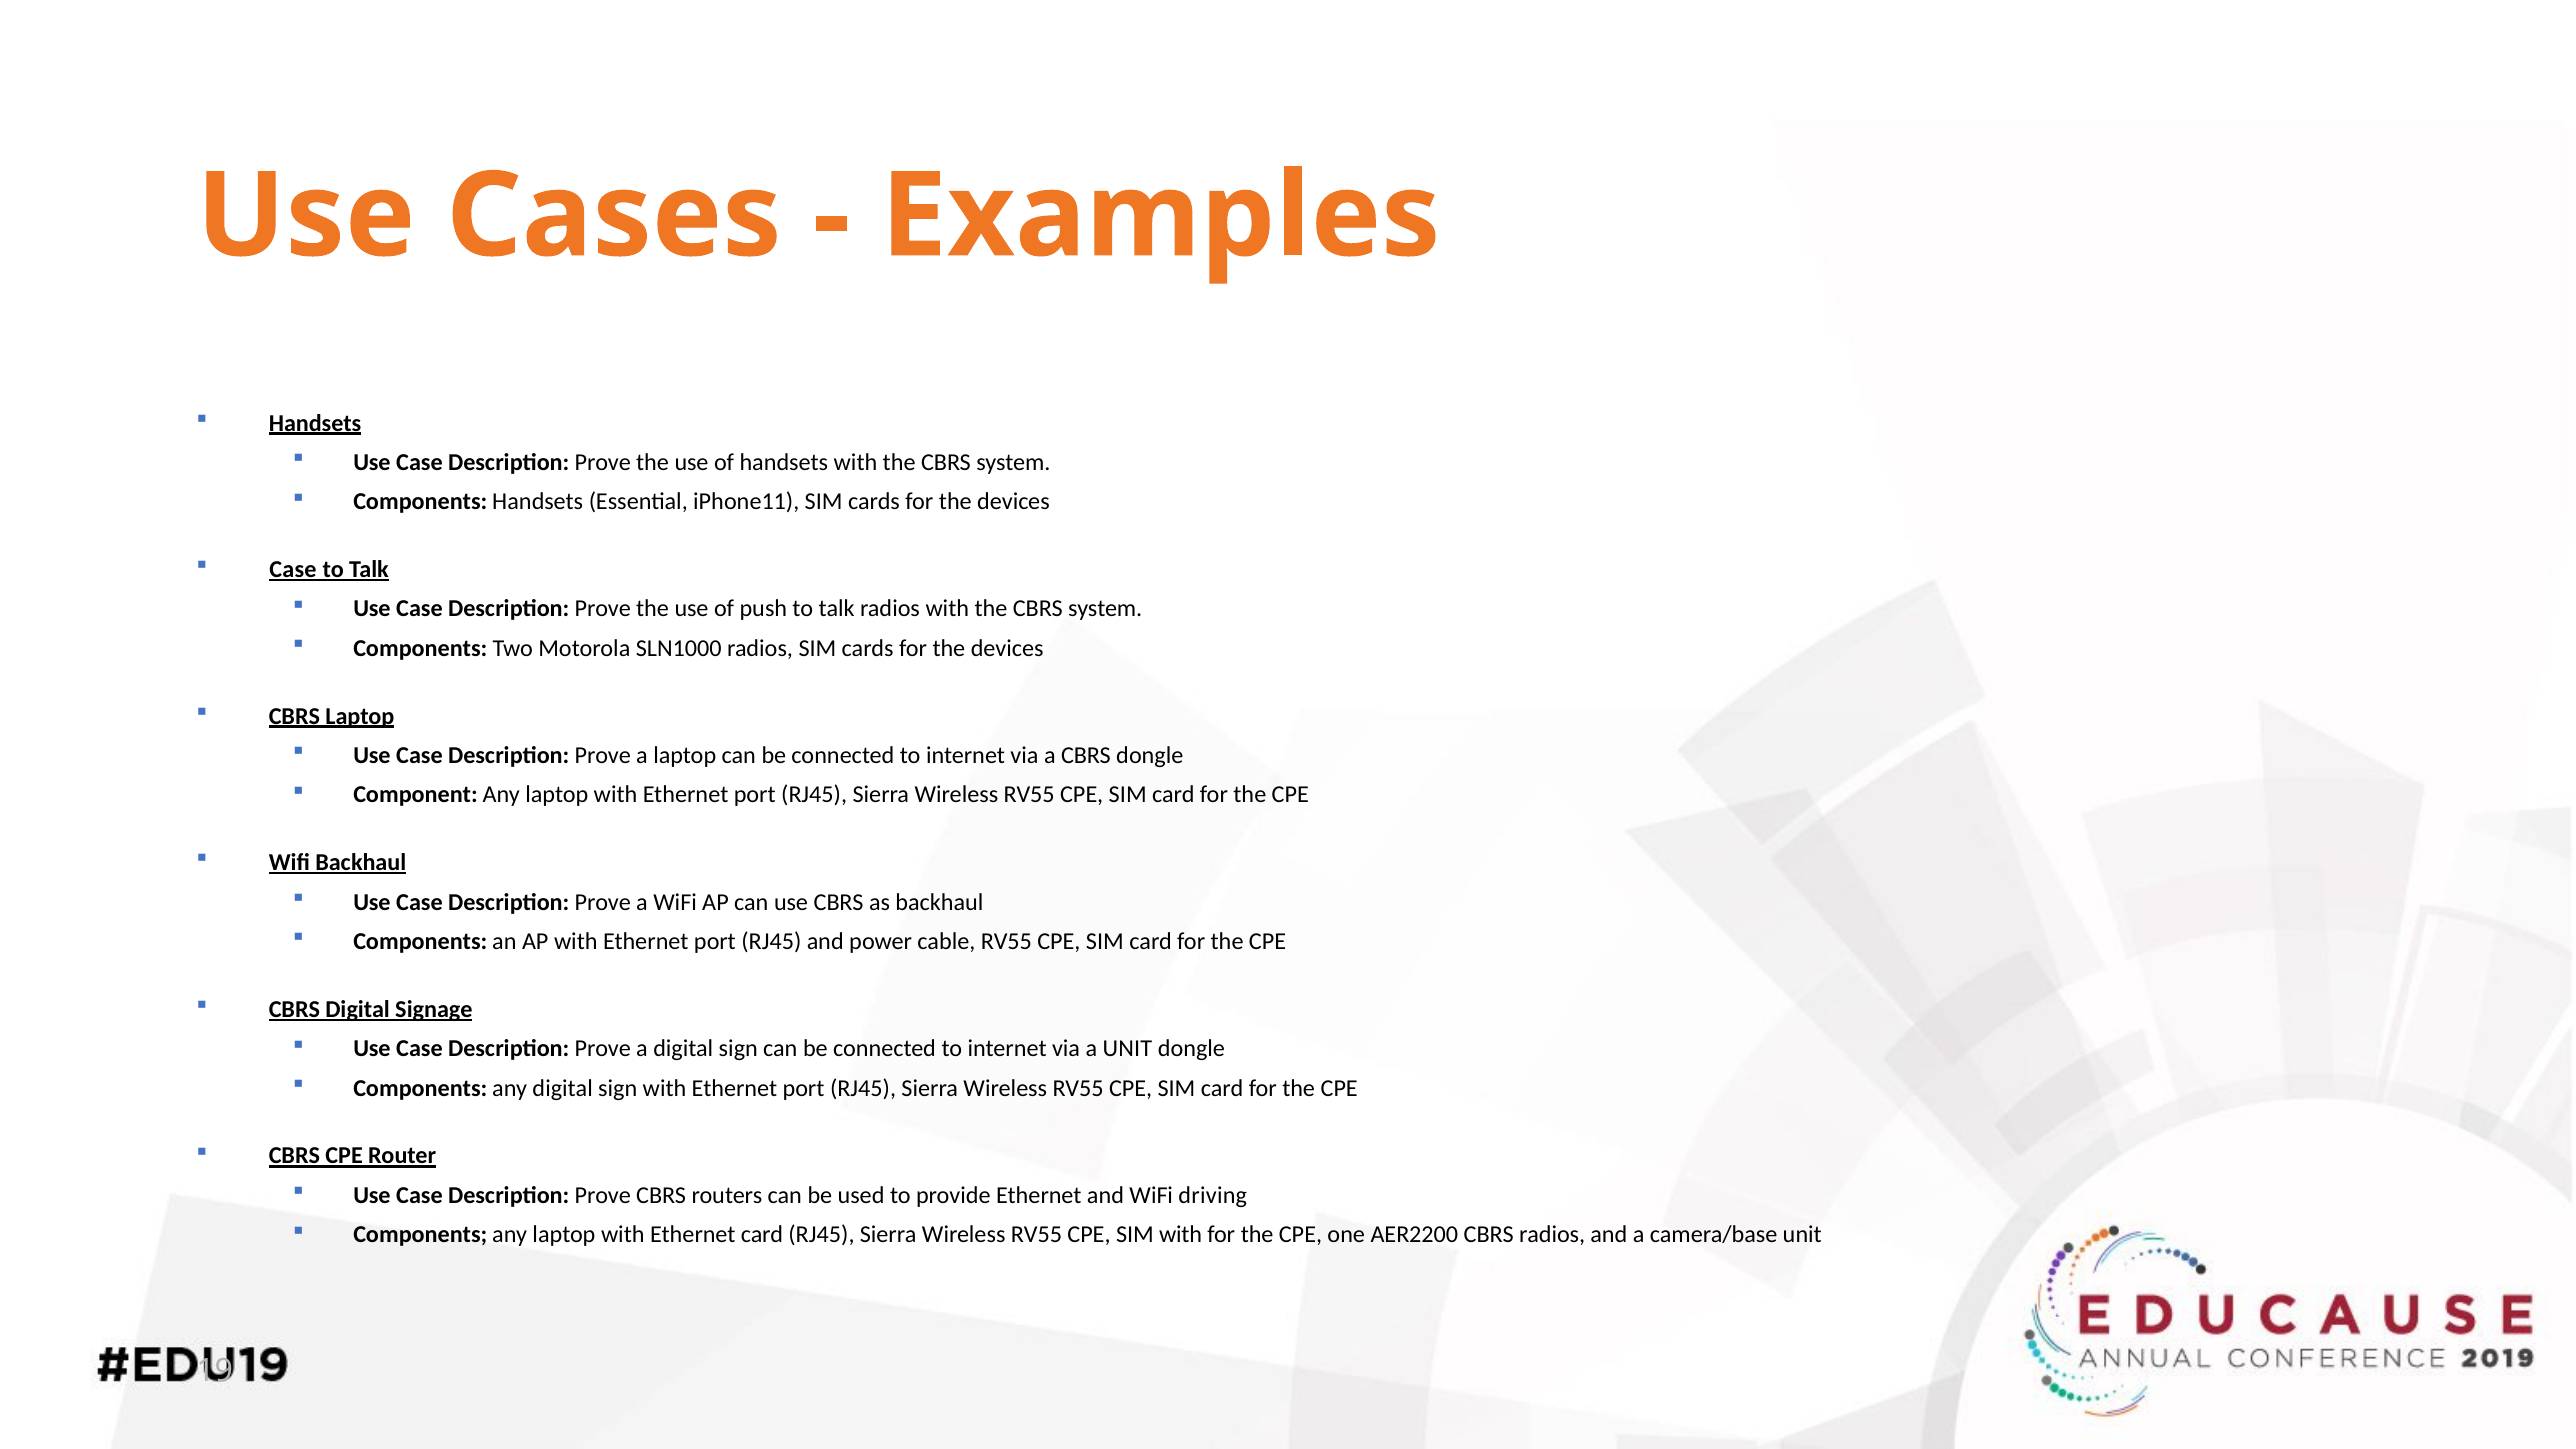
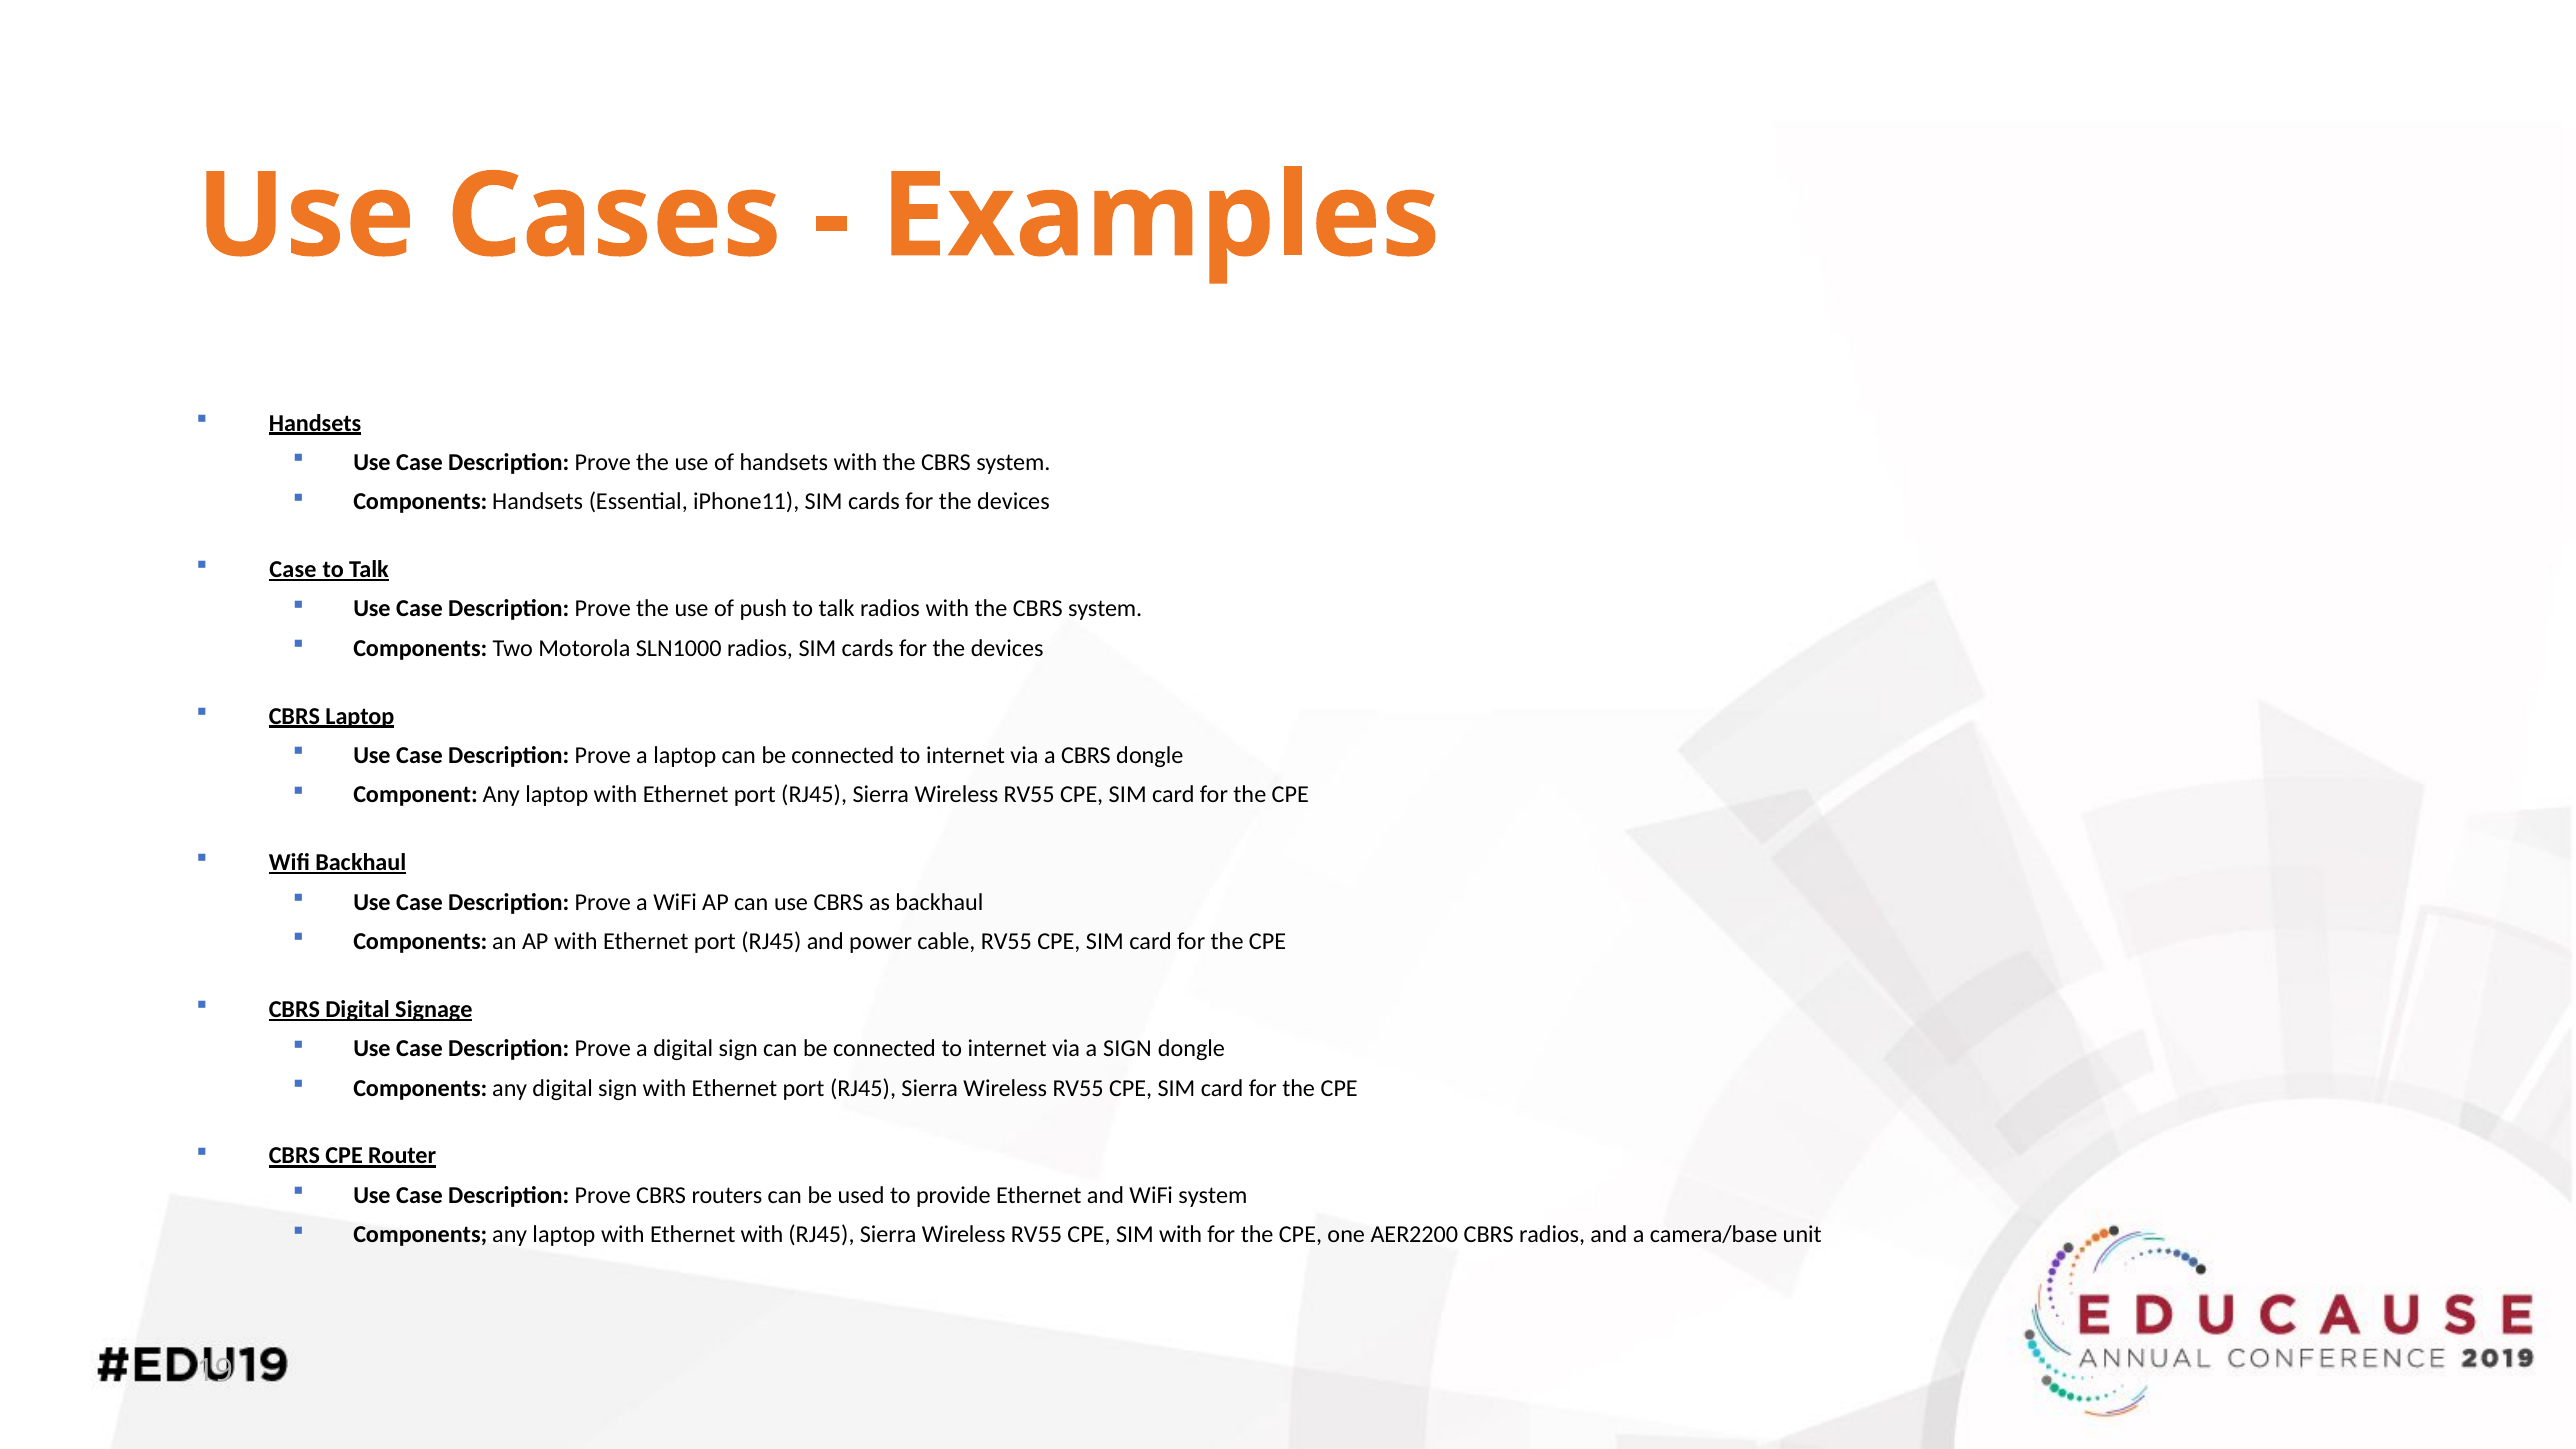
a UNIT: UNIT -> SIGN
WiFi driving: driving -> system
Ethernet card: card -> with
